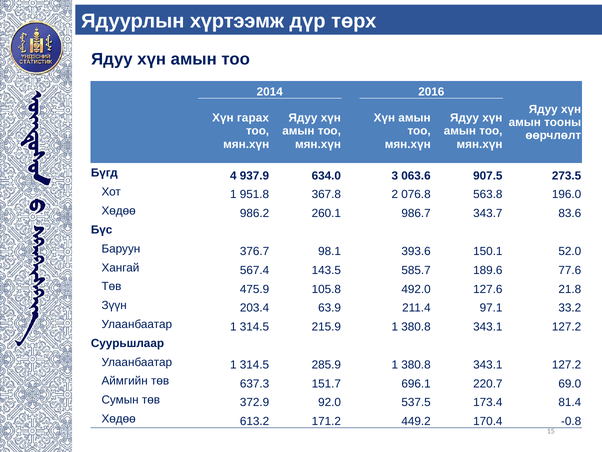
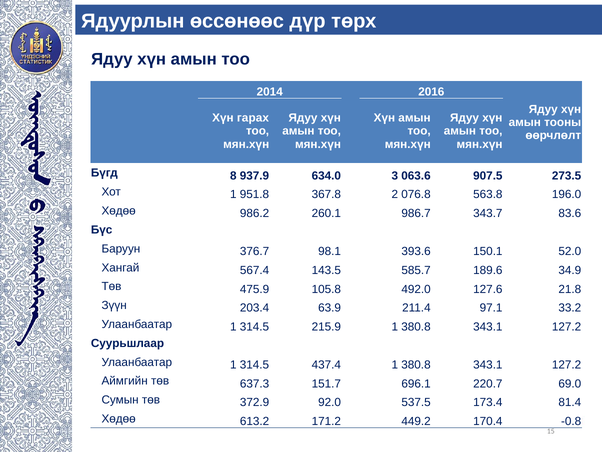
хүртээмж: хүртээмж -> өссөнөөс
4: 4 -> 8
77.6: 77.6 -> 34.9
285.9: 285.9 -> 437.4
